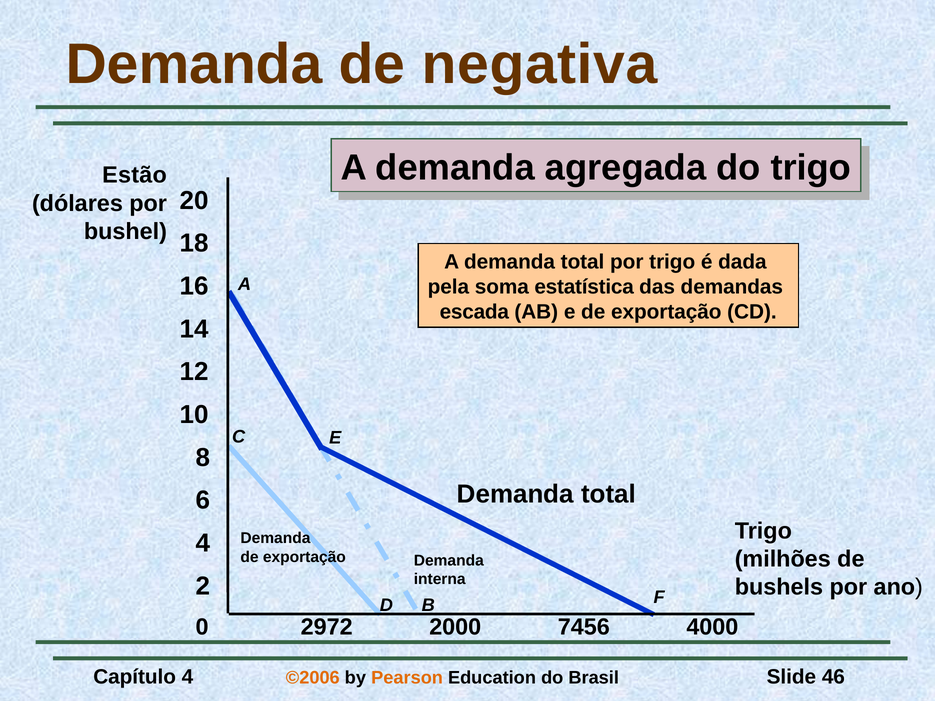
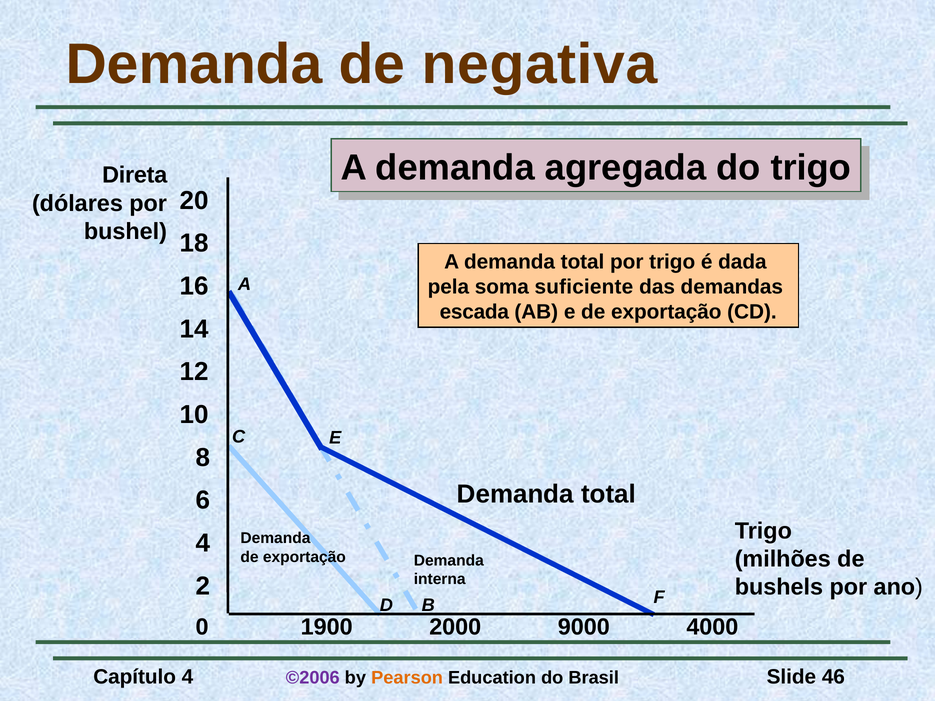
Estão: Estão -> Direta
estatística: estatística -> suficiente
2972: 2972 -> 1900
7456: 7456 -> 9000
©2006 colour: orange -> purple
